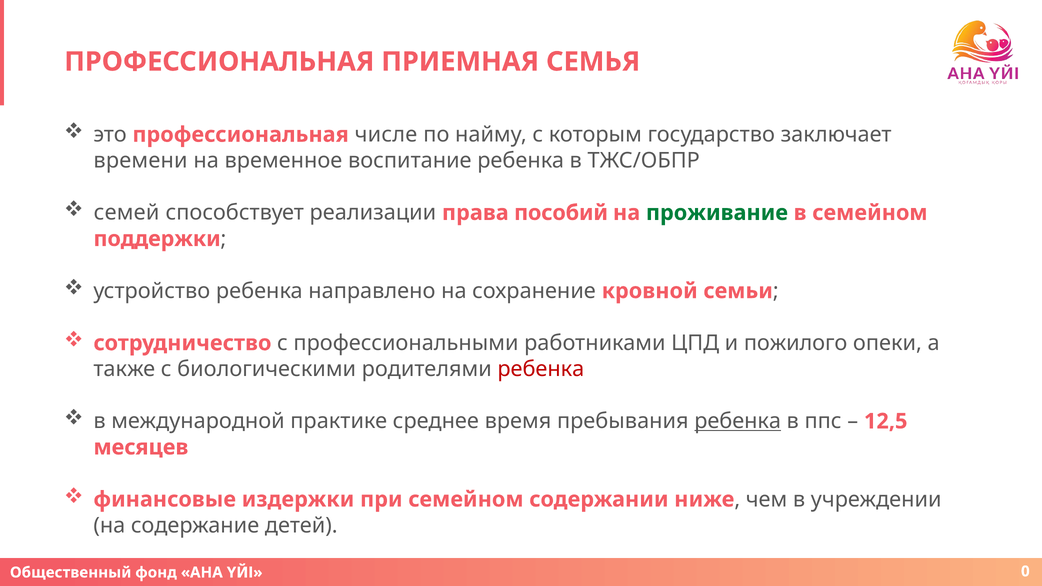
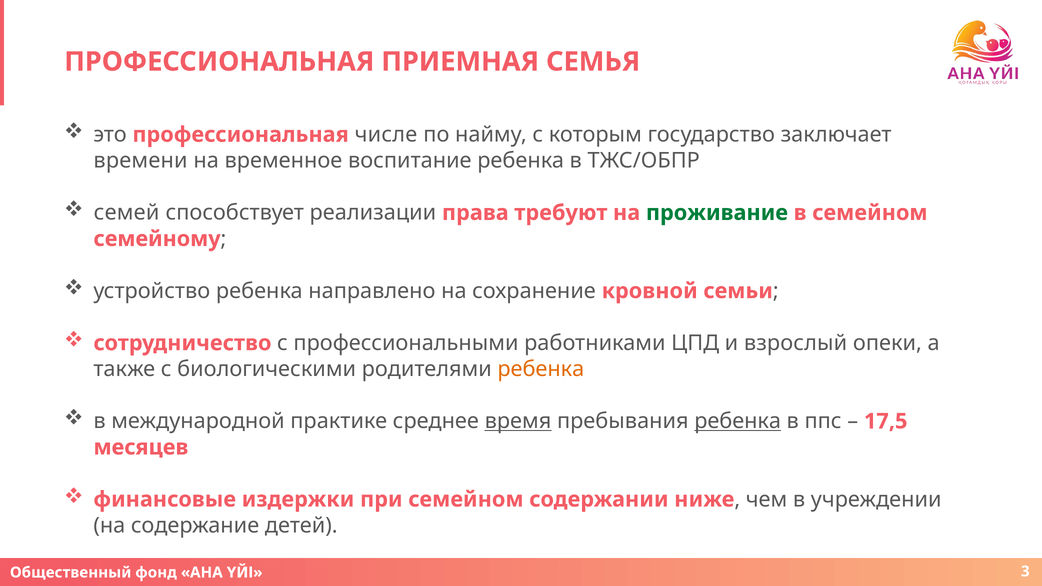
пособий: пособий -> требуют
поддержки: поддержки -> семейному
пожилого: пожилого -> взрослый
ребенка at (541, 369) colour: red -> orange
время underline: none -> present
12,5: 12,5 -> 17,5
0: 0 -> 3
